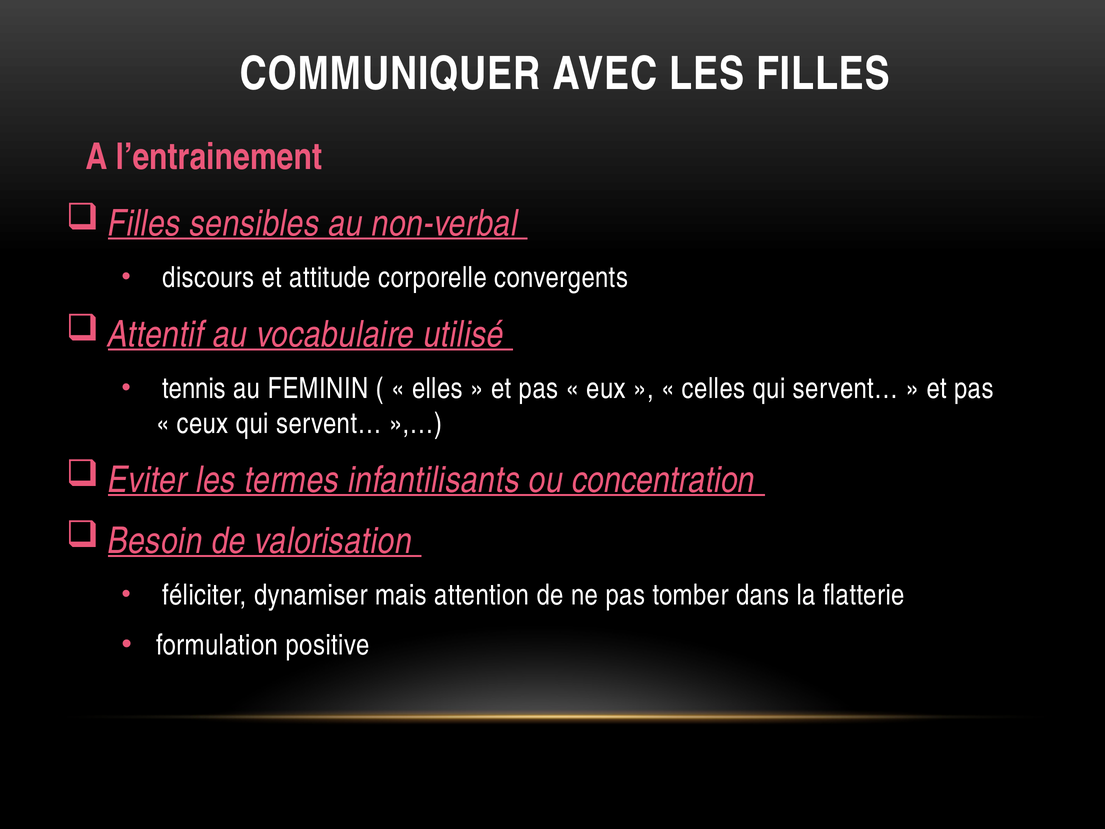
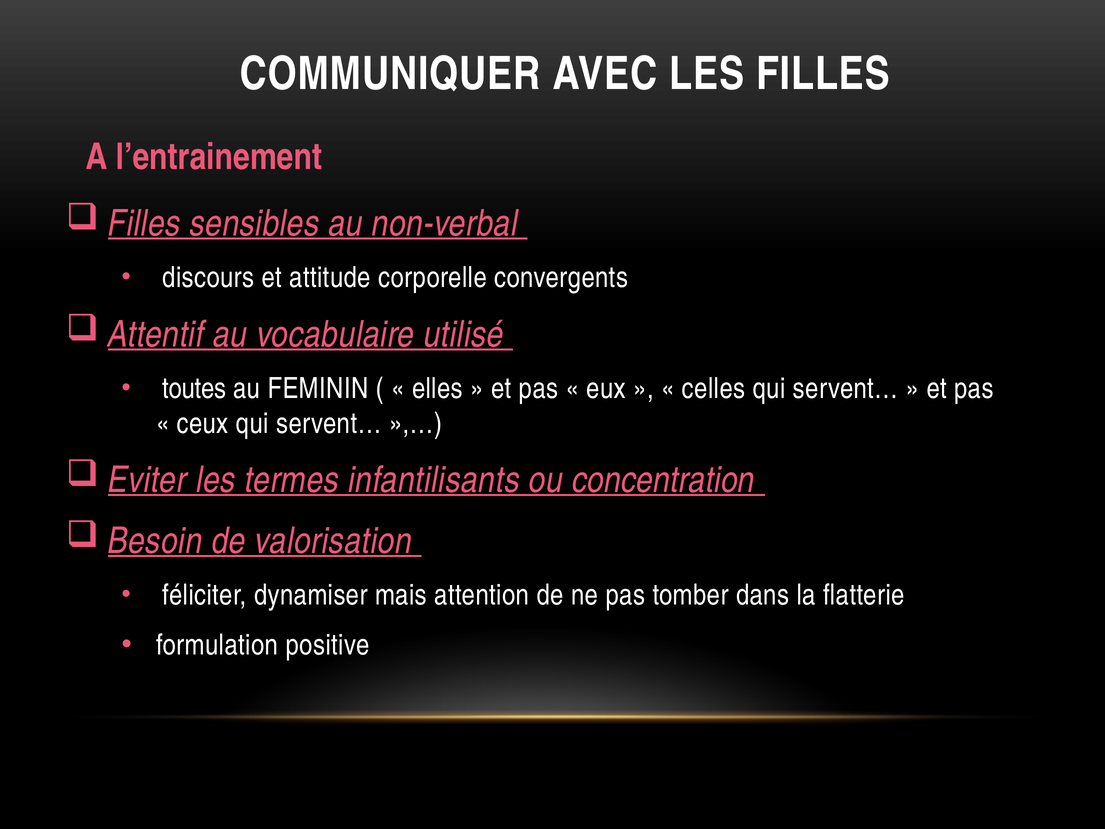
tennis: tennis -> toutes
